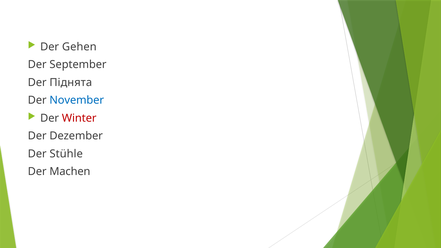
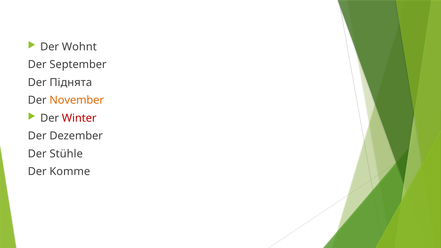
Gehen: Gehen -> Wohnt
November colour: blue -> orange
Machen: Machen -> Komme
